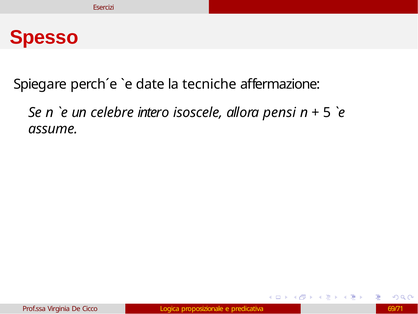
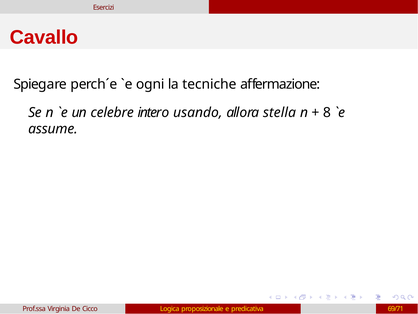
Spesso: Spesso -> Cavallo
date: date -> ogni
isoscele: isoscele -> usando
pensi: pensi -> stella
5: 5 -> 8
